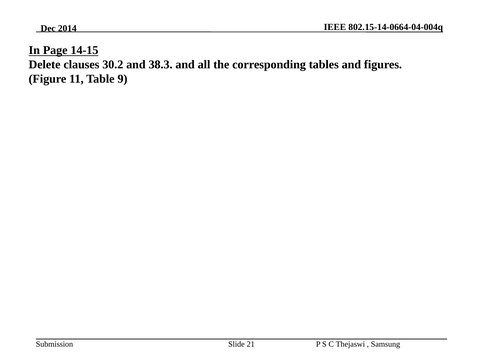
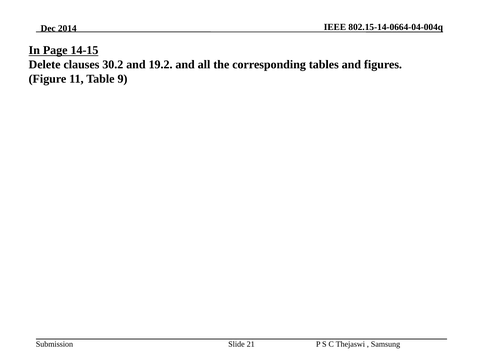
38.3: 38.3 -> 19.2
